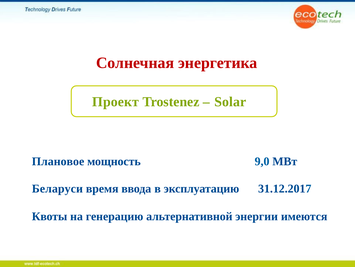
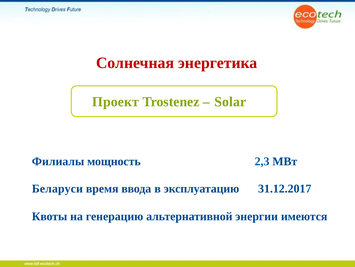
Плановое: Плановое -> Филиалы
9,0: 9,0 -> 2,3
